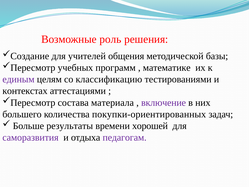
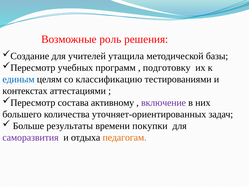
общения: общения -> утащила
математике: математике -> подготовку
единым colour: purple -> blue
материала: материала -> активному
покупки-ориентированных: покупки-ориентированных -> уточняет-ориентированных
хорошей: хорошей -> покупки
педагогам colour: purple -> orange
